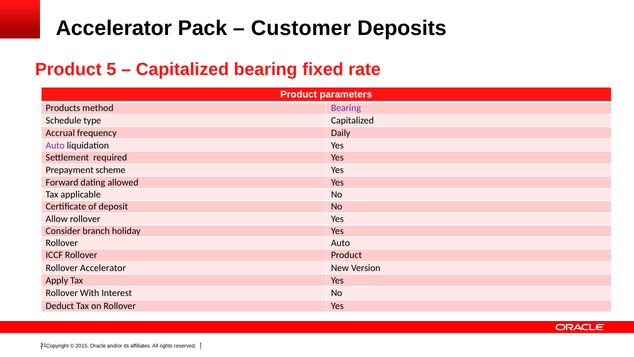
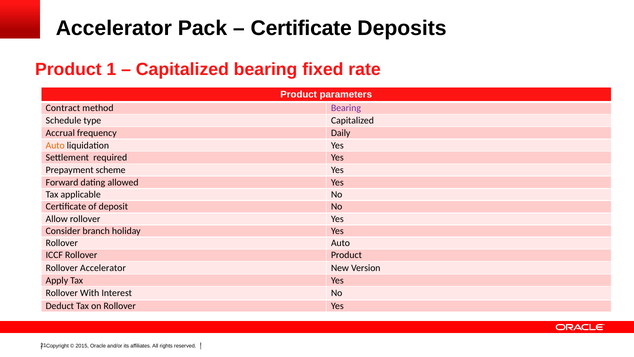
Customer at (301, 28): Customer -> Certificate
5: 5 -> 1
Products: Products -> Contract
Auto at (55, 145) colour: purple -> orange
